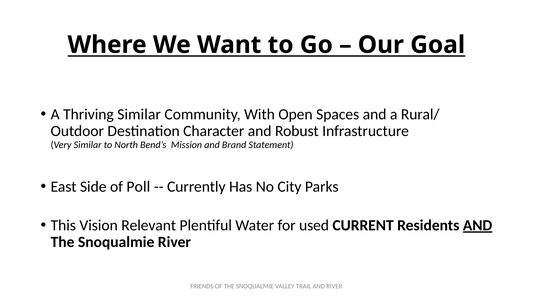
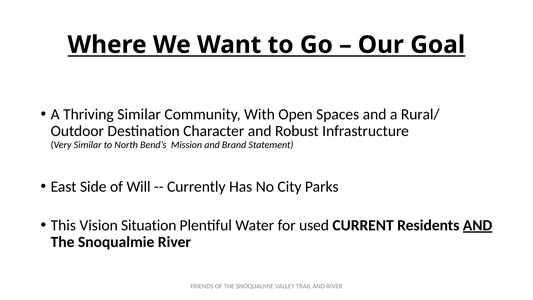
Poll: Poll -> Will
Relevant: Relevant -> Situation
